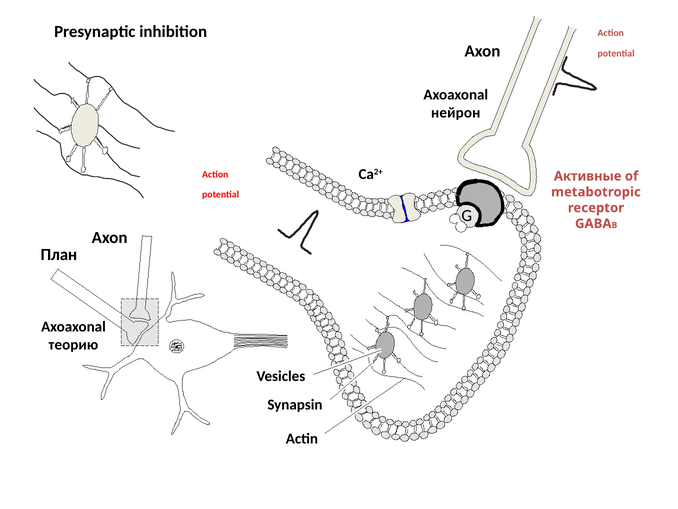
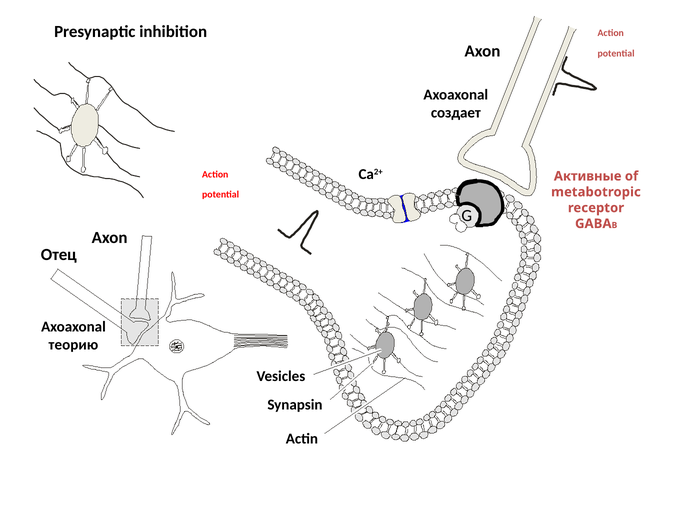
нейрон: нейрон -> создает
План: План -> Отец
